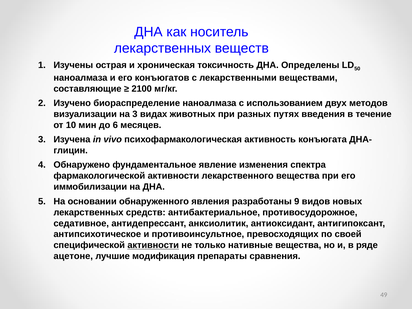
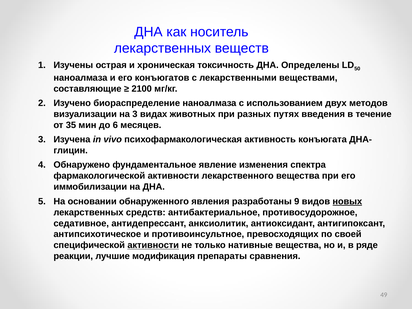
10: 10 -> 35
новых underline: none -> present
ацетоне: ацетоне -> реакции
